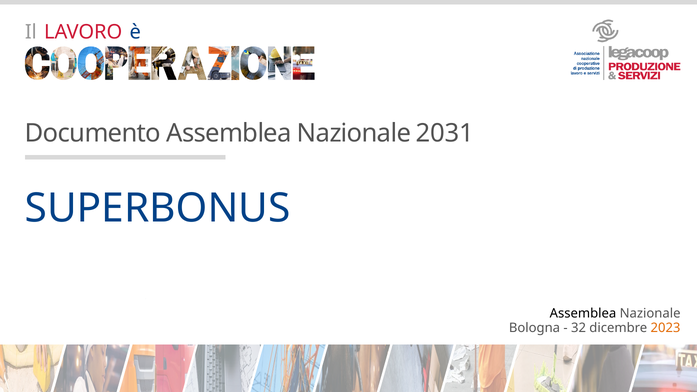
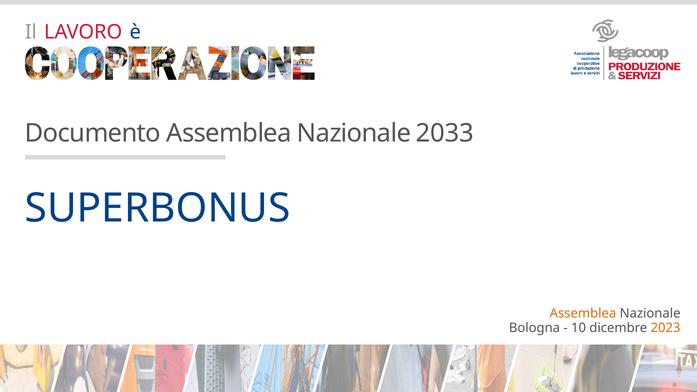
2031: 2031 -> 2033
Assemblea at (583, 313) colour: black -> orange
32: 32 -> 10
